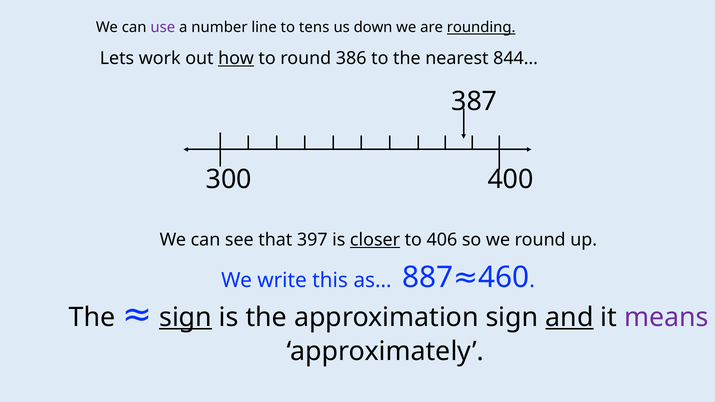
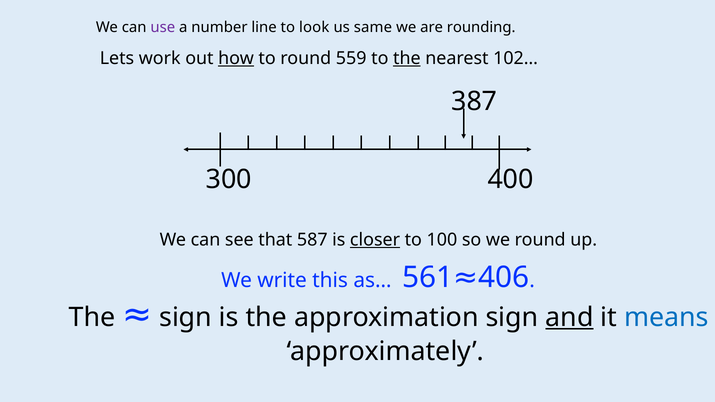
tens: tens -> look
down: down -> same
rounding underline: present -> none
386: 386 -> 559
the at (407, 58) underline: none -> present
844…: 844… -> 102…
397: 397 -> 587
406: 406 -> 100
887: 887 -> 561
460: 460 -> 406
sign at (186, 318) underline: present -> none
means colour: purple -> blue
